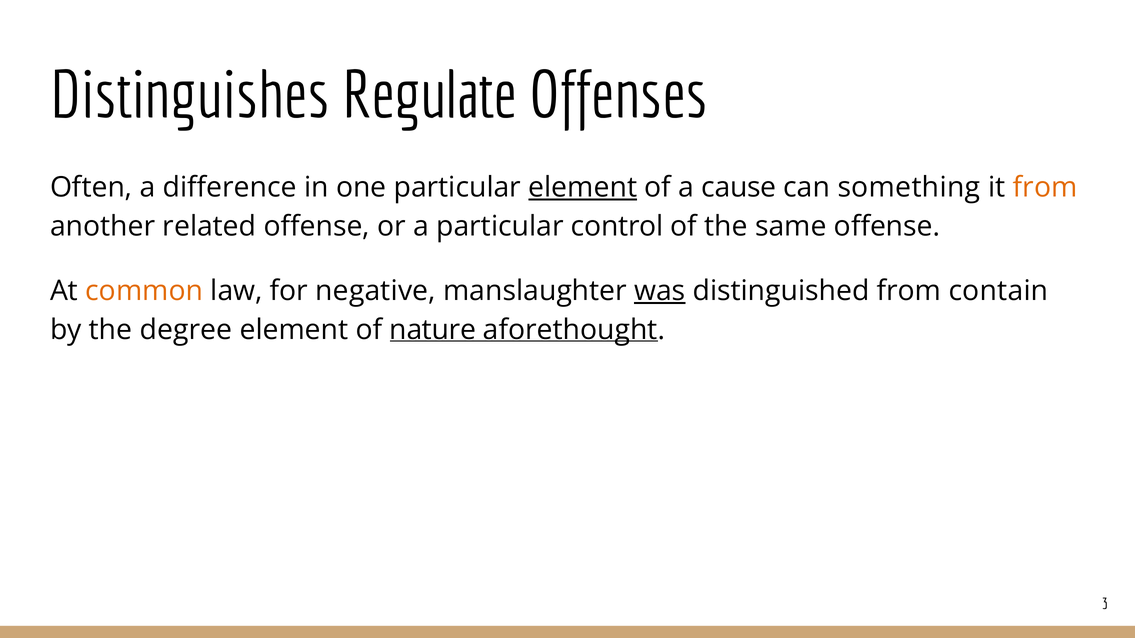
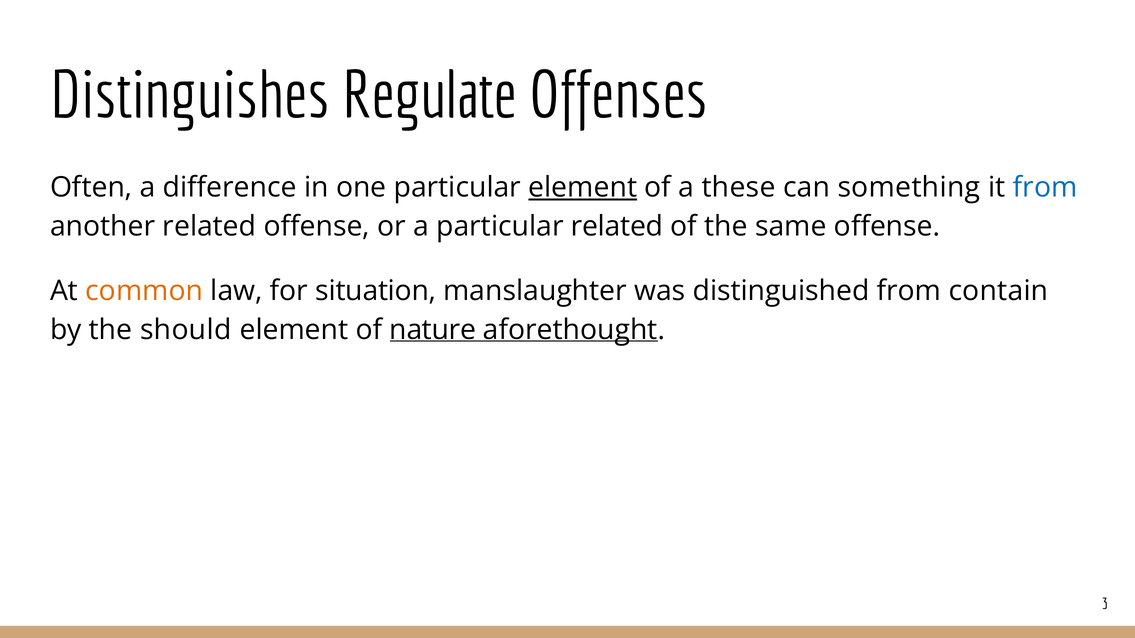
cause: cause -> these
from at (1045, 188) colour: orange -> blue
particular control: control -> related
negative: negative -> situation
was underline: present -> none
degree: degree -> should
